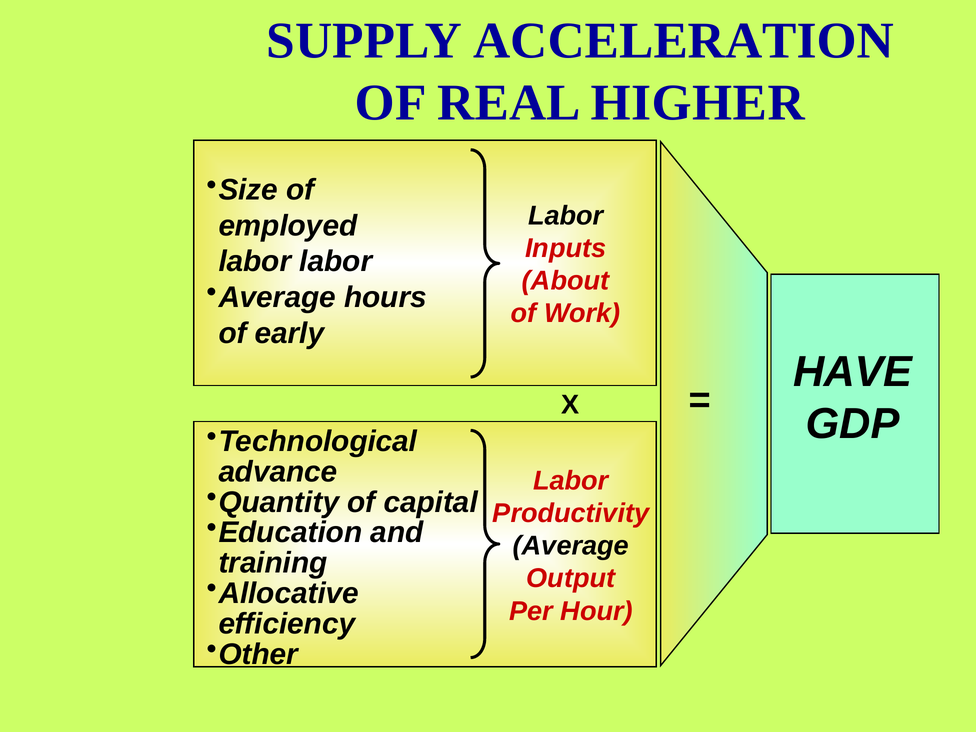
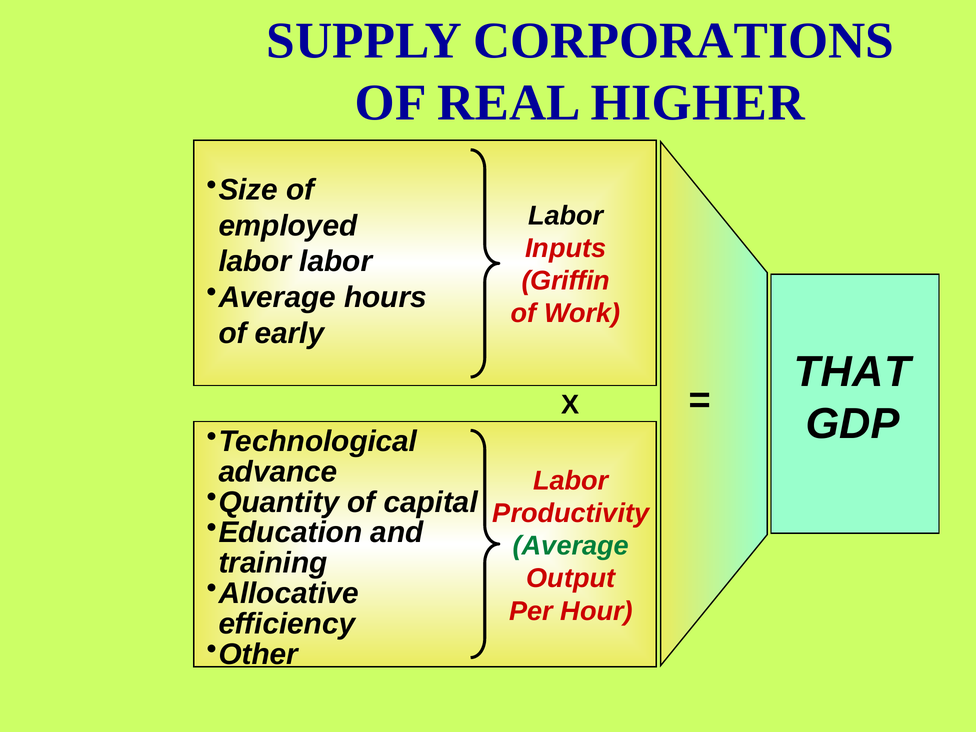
ACCELERATION: ACCELERATION -> CORPORATIONS
About: About -> Griffin
HAVE: HAVE -> THAT
Average at (571, 546) colour: black -> green
